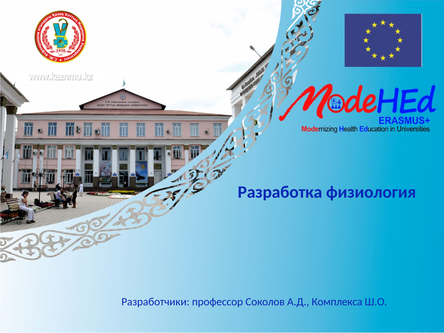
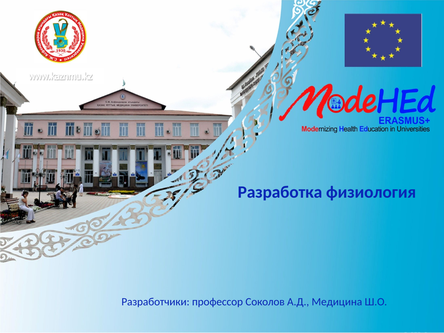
Комплекса: Комплекса -> Медицина
